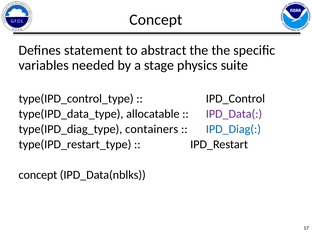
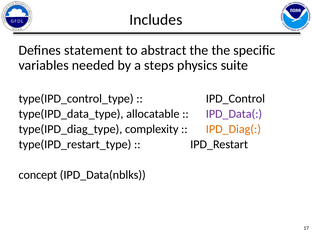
Concept at (156, 20): Concept -> Includes
stage: stage -> steps
containers: containers -> complexity
IPD_Diag( colour: blue -> orange
